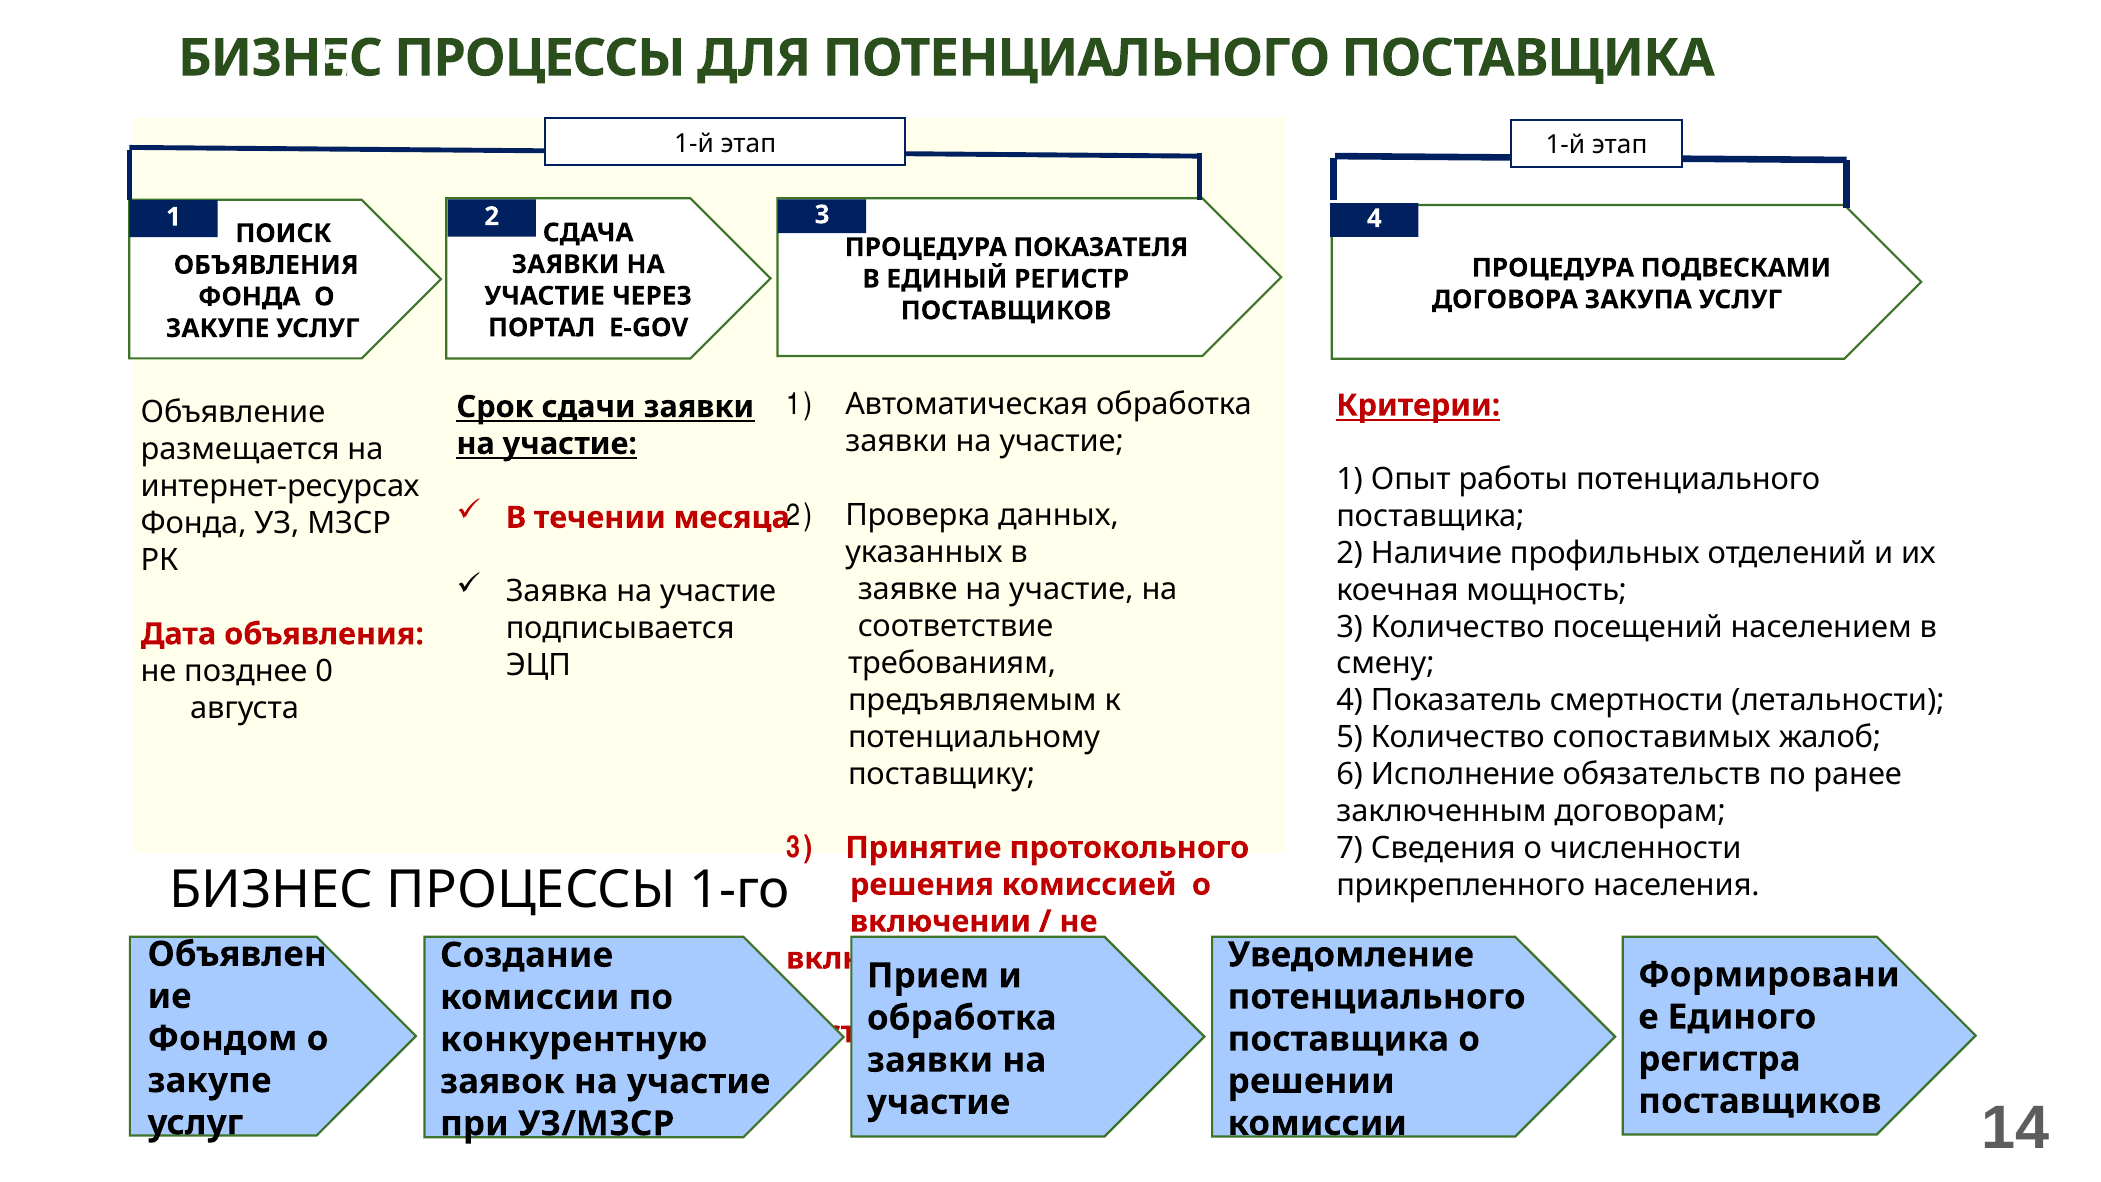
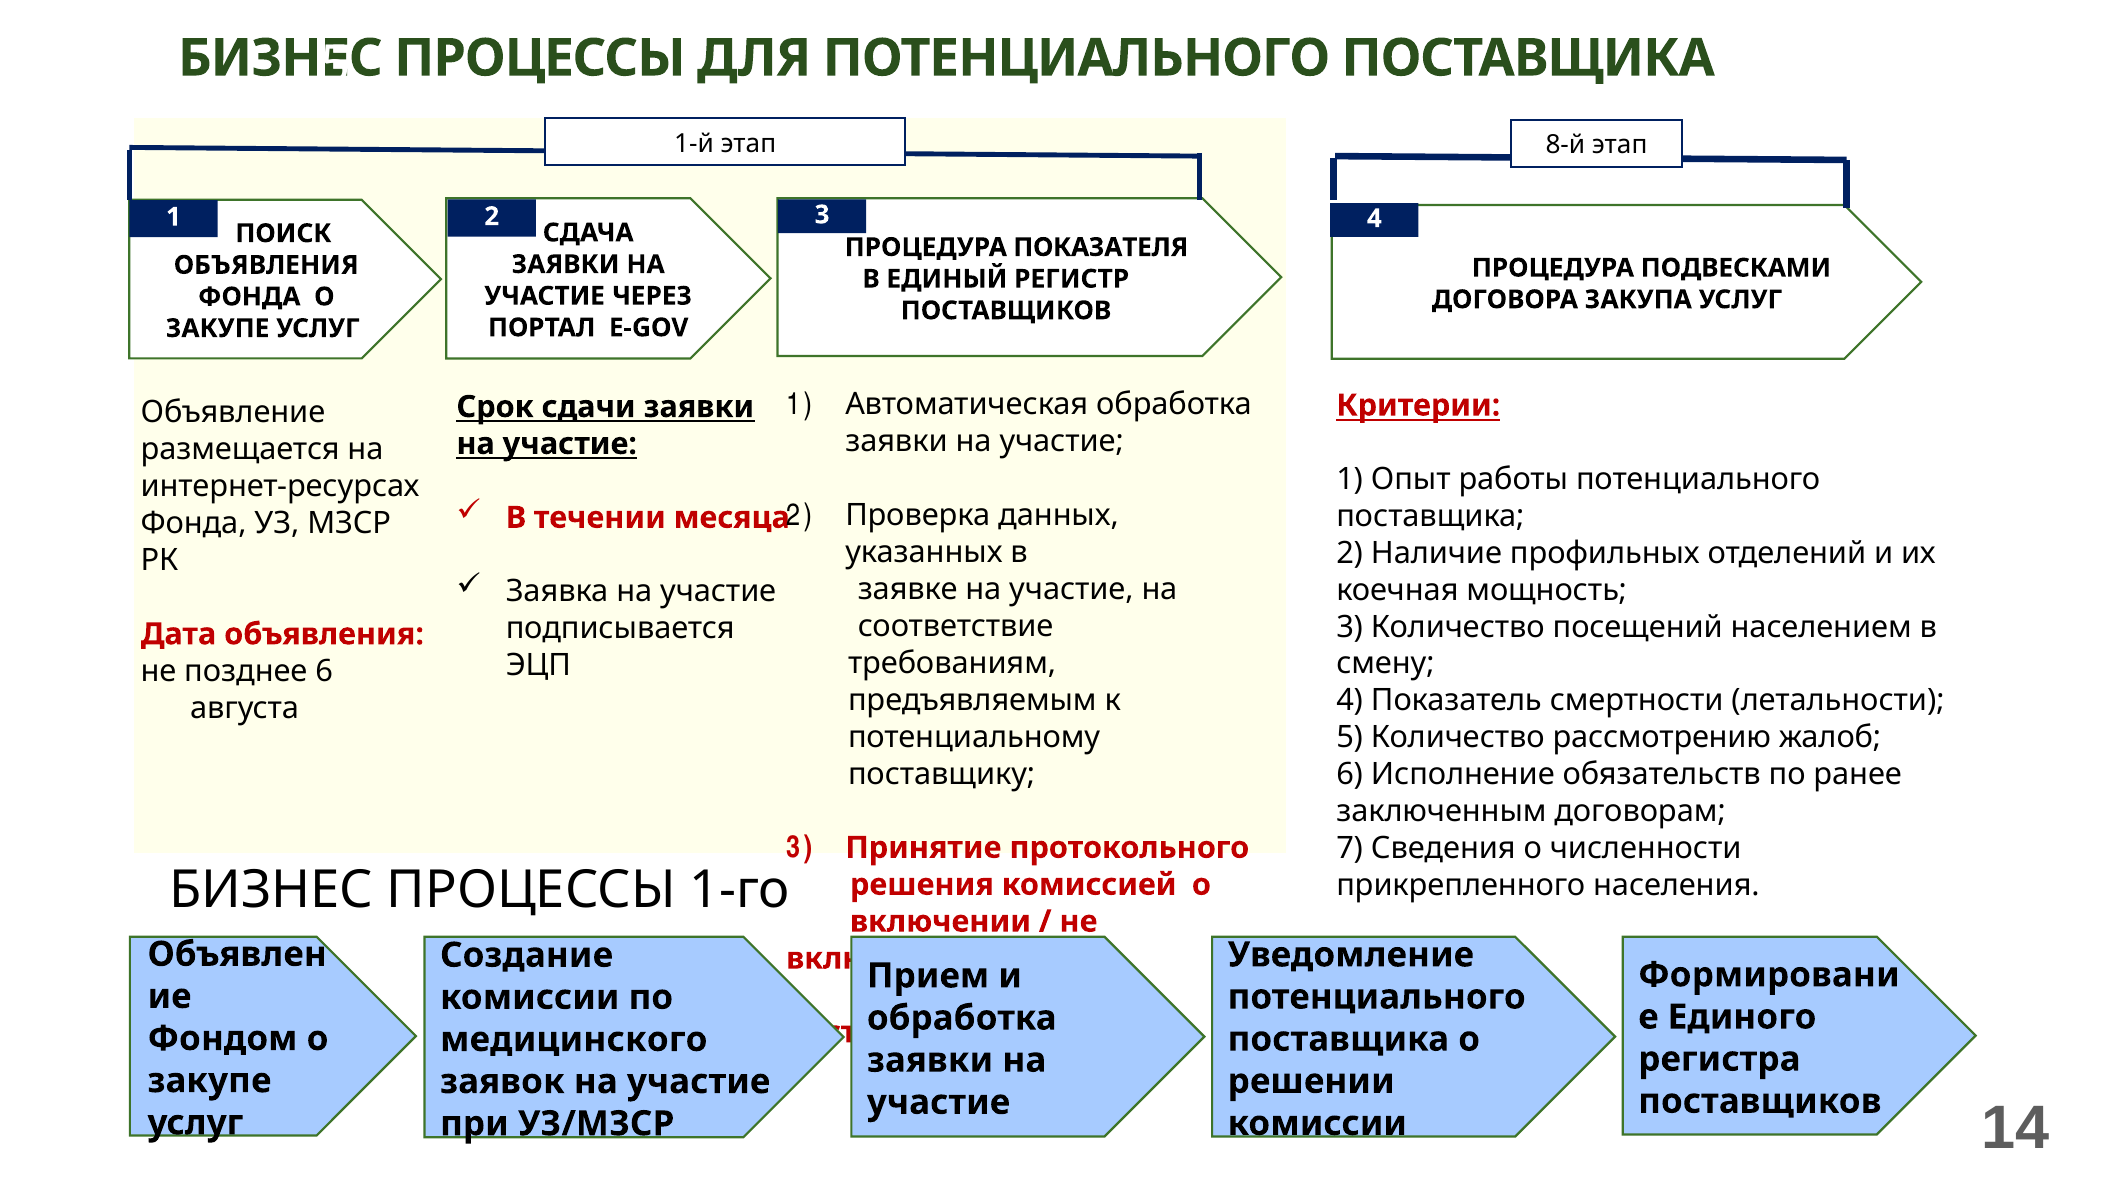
1-й at (1565, 145): 1-й -> 8-й
позднее 0: 0 -> 6
сопоставимых: сопоставимых -> рассмотрению
конкурентную: конкурентную -> медицинского
